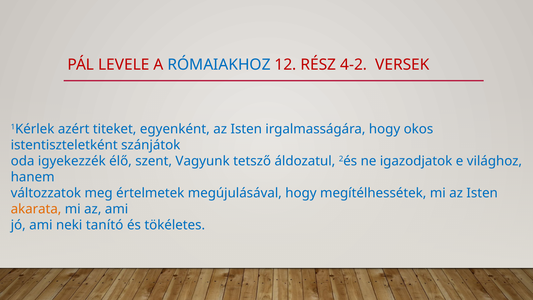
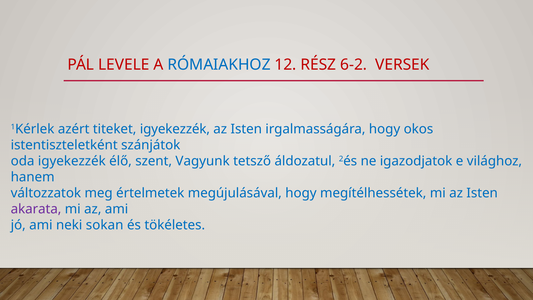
4-2: 4-2 -> 6-2
titeket egyenként: egyenként -> igyekezzék
akarata colour: orange -> purple
tanító: tanító -> sokan
